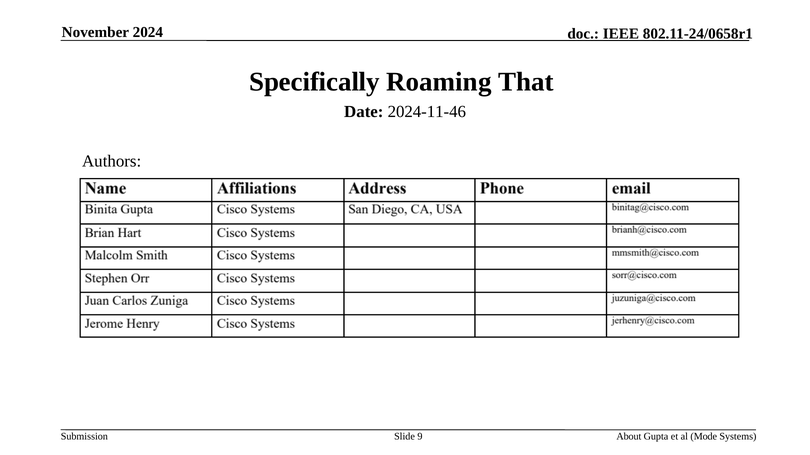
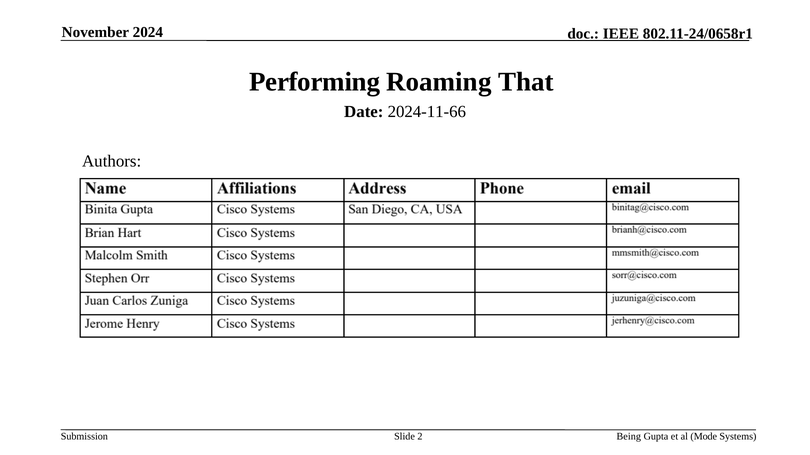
Specifically: Specifically -> Performing
2024-11-46: 2024-11-46 -> 2024-11-66
9: 9 -> 2
About: About -> Being
